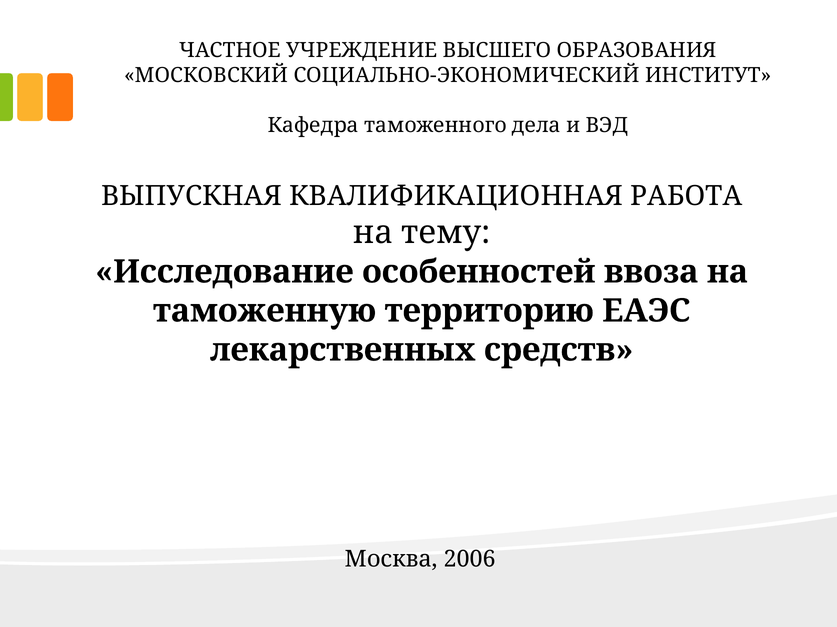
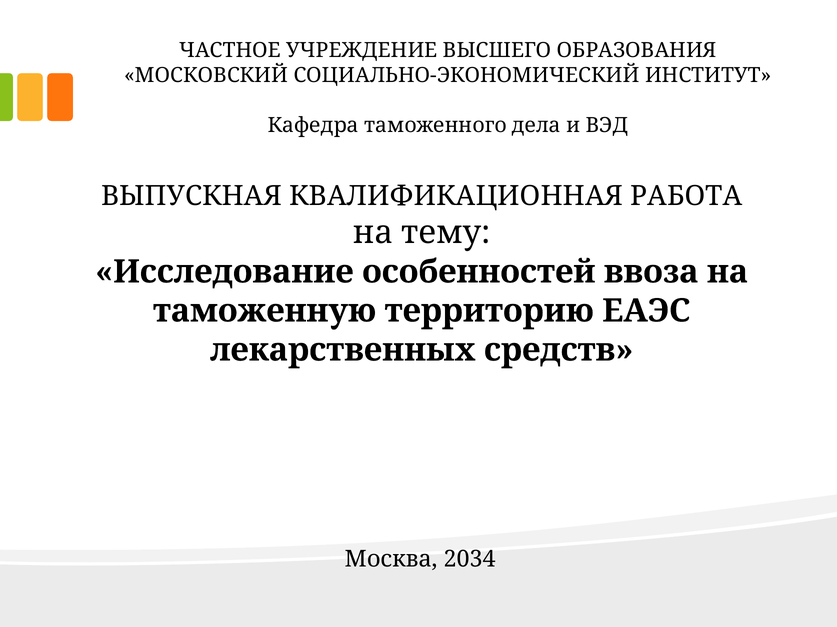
2006: 2006 -> 2034
